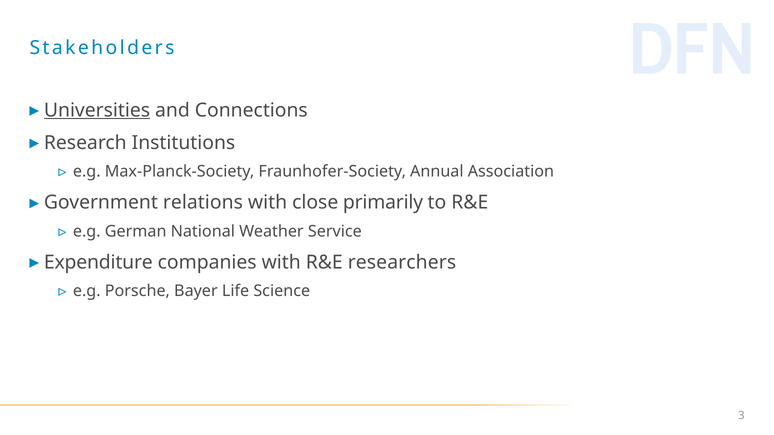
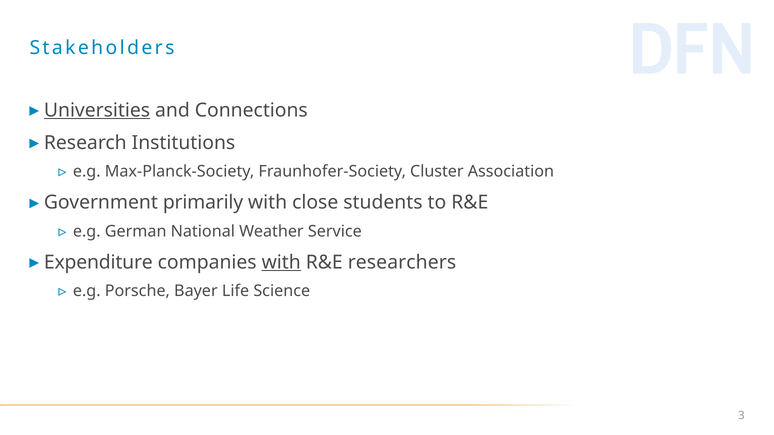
Annual: Annual -> Cluster
relations: relations -> primarily
primarily: primarily -> students
with at (281, 262) underline: none -> present
